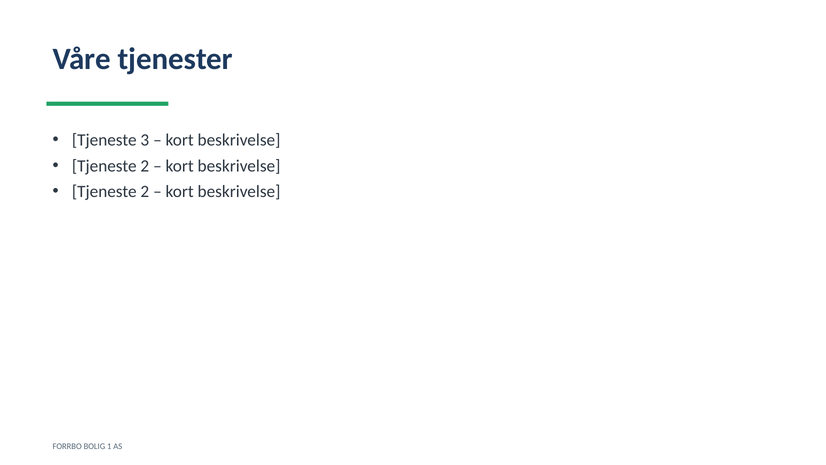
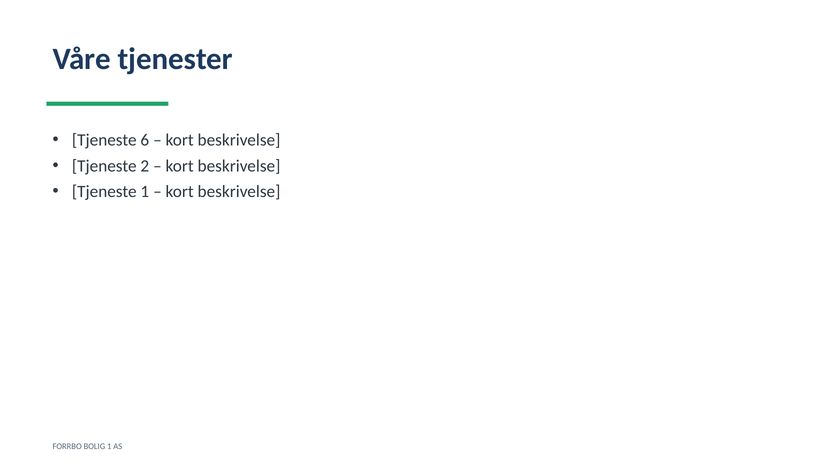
3: 3 -> 6
2 at (145, 192): 2 -> 1
